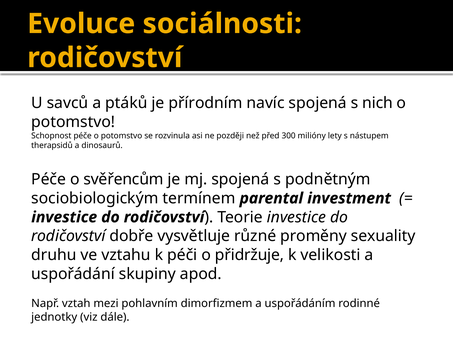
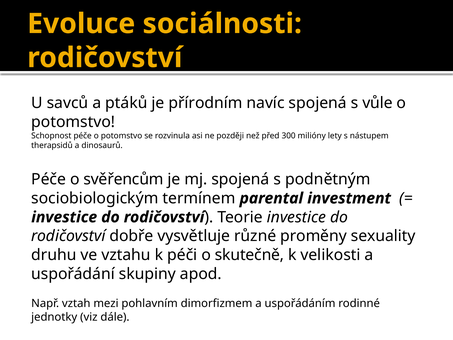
nich: nich -> vůle
přidržuje: přidržuje -> skutečně
